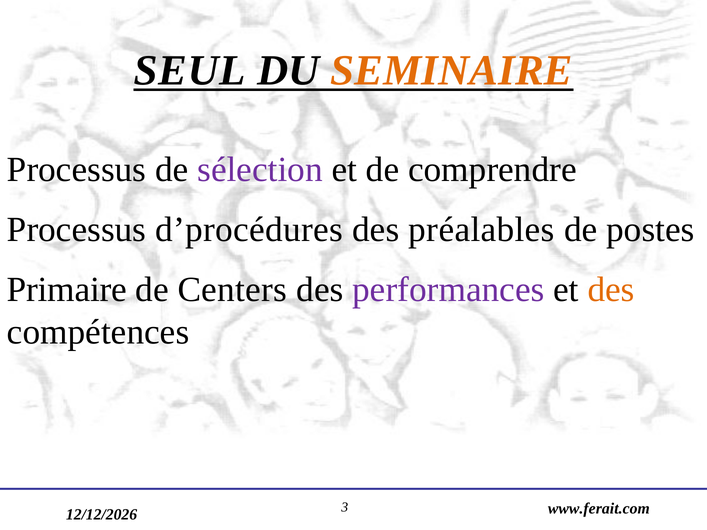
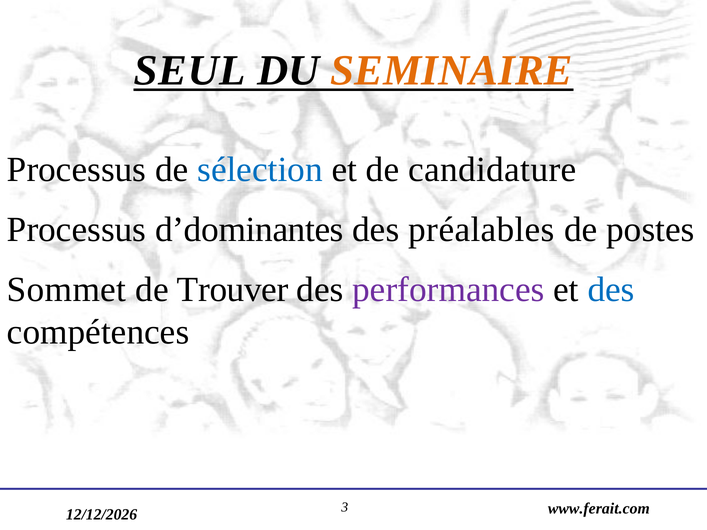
sélection colour: purple -> blue
comprendre: comprendre -> candidature
d’procédures: d’procédures -> d’dominantes
Primaire: Primaire -> Sommet
Centers: Centers -> Trouver
des at (611, 290) colour: orange -> blue
